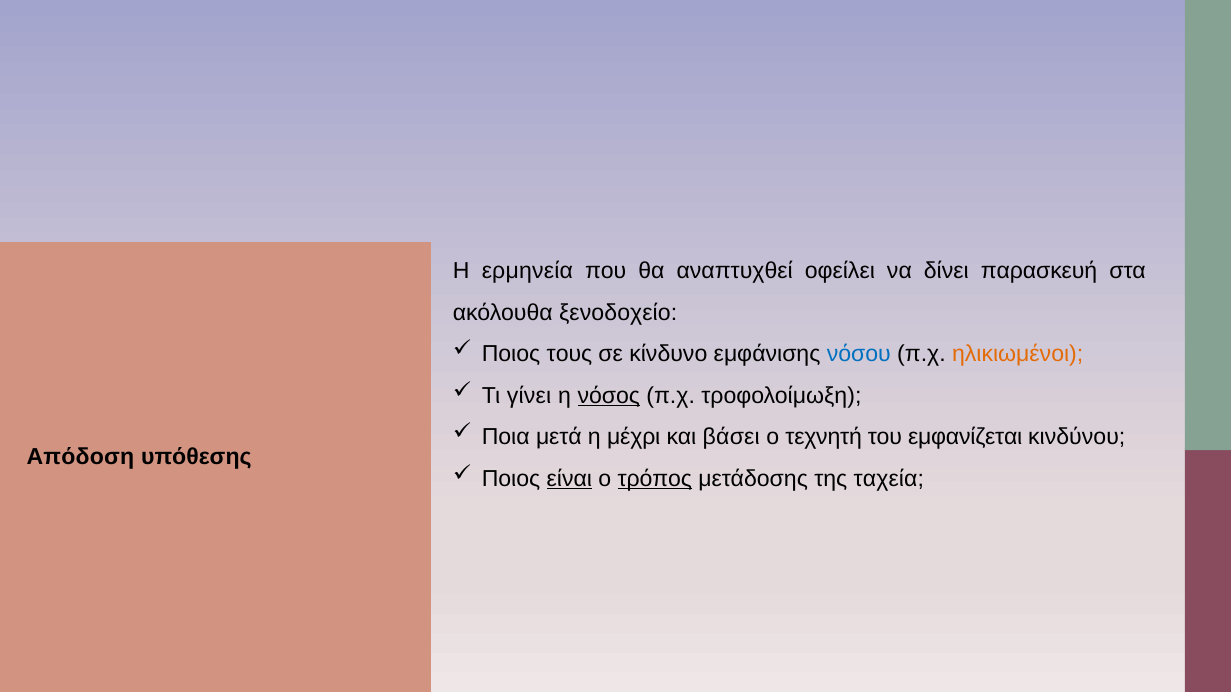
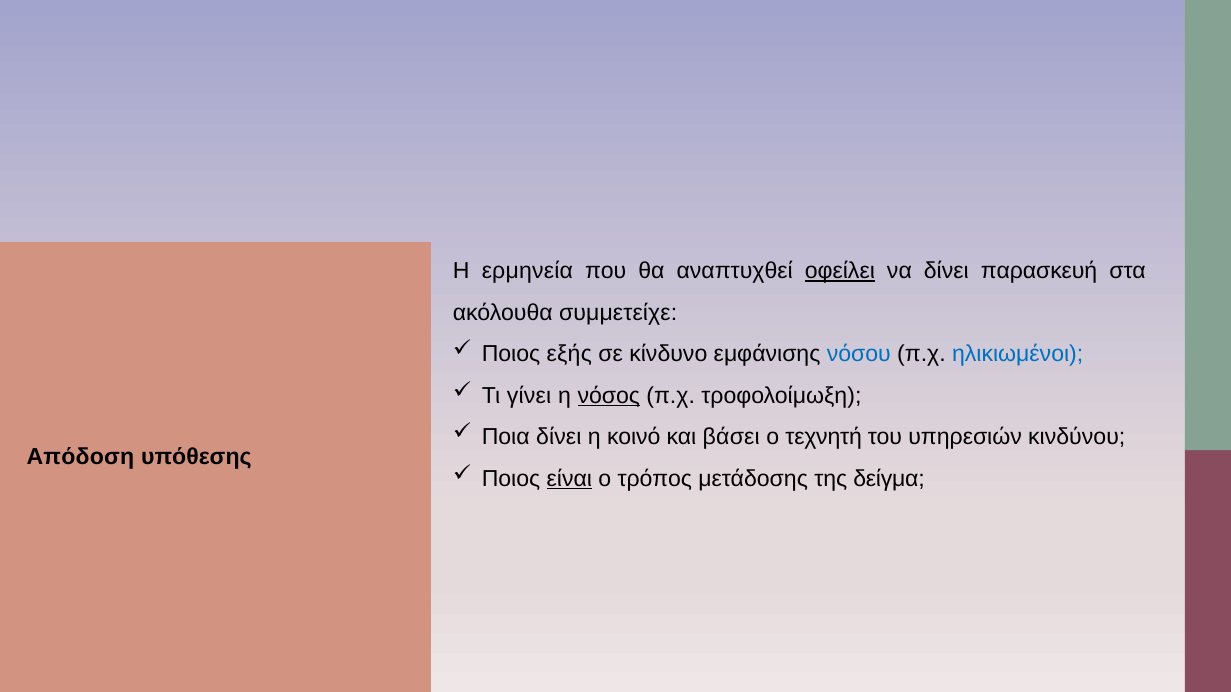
οφείλει underline: none -> present
ξενοδοχείο: ξενοδοχείο -> συμμετείχε
τους: τους -> εξής
ηλικιωμένοι colour: orange -> blue
Ποια μετά: μετά -> δίνει
μέχρι: μέχρι -> κοινό
εμφανίζεται: εμφανίζεται -> υπηρεσιών
τρόπος underline: present -> none
ταχεία: ταχεία -> δείγμα
